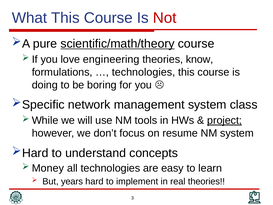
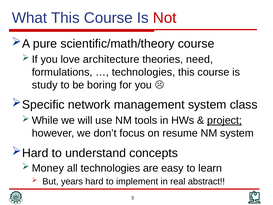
scientific/math/theory underline: present -> none
engineering: engineering -> architecture
know: know -> need
doing: doing -> study
real theories: theories -> abstract
